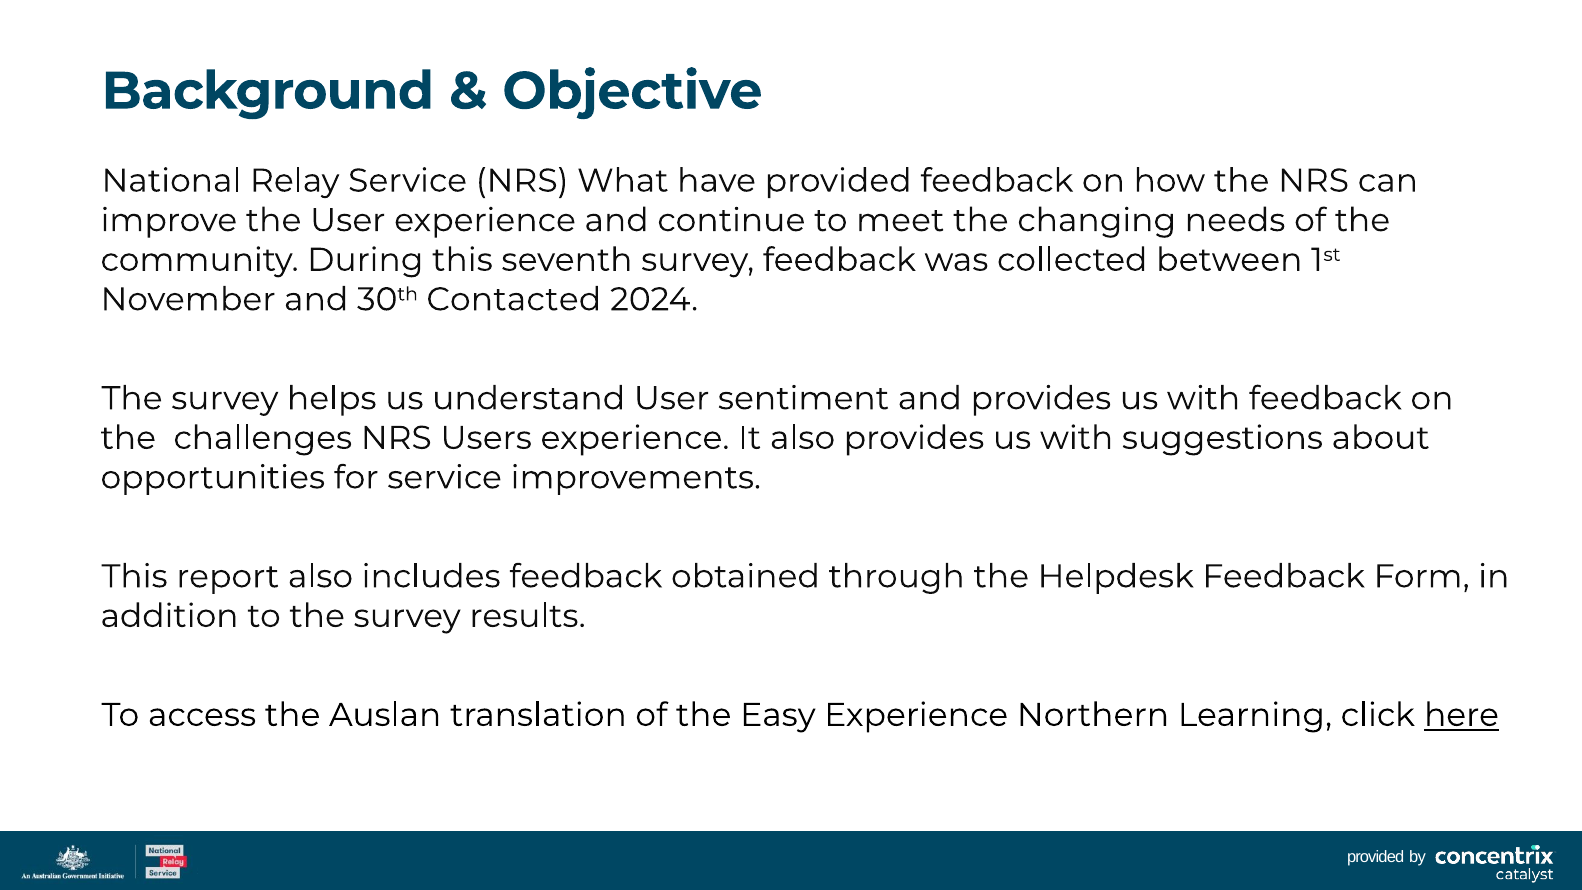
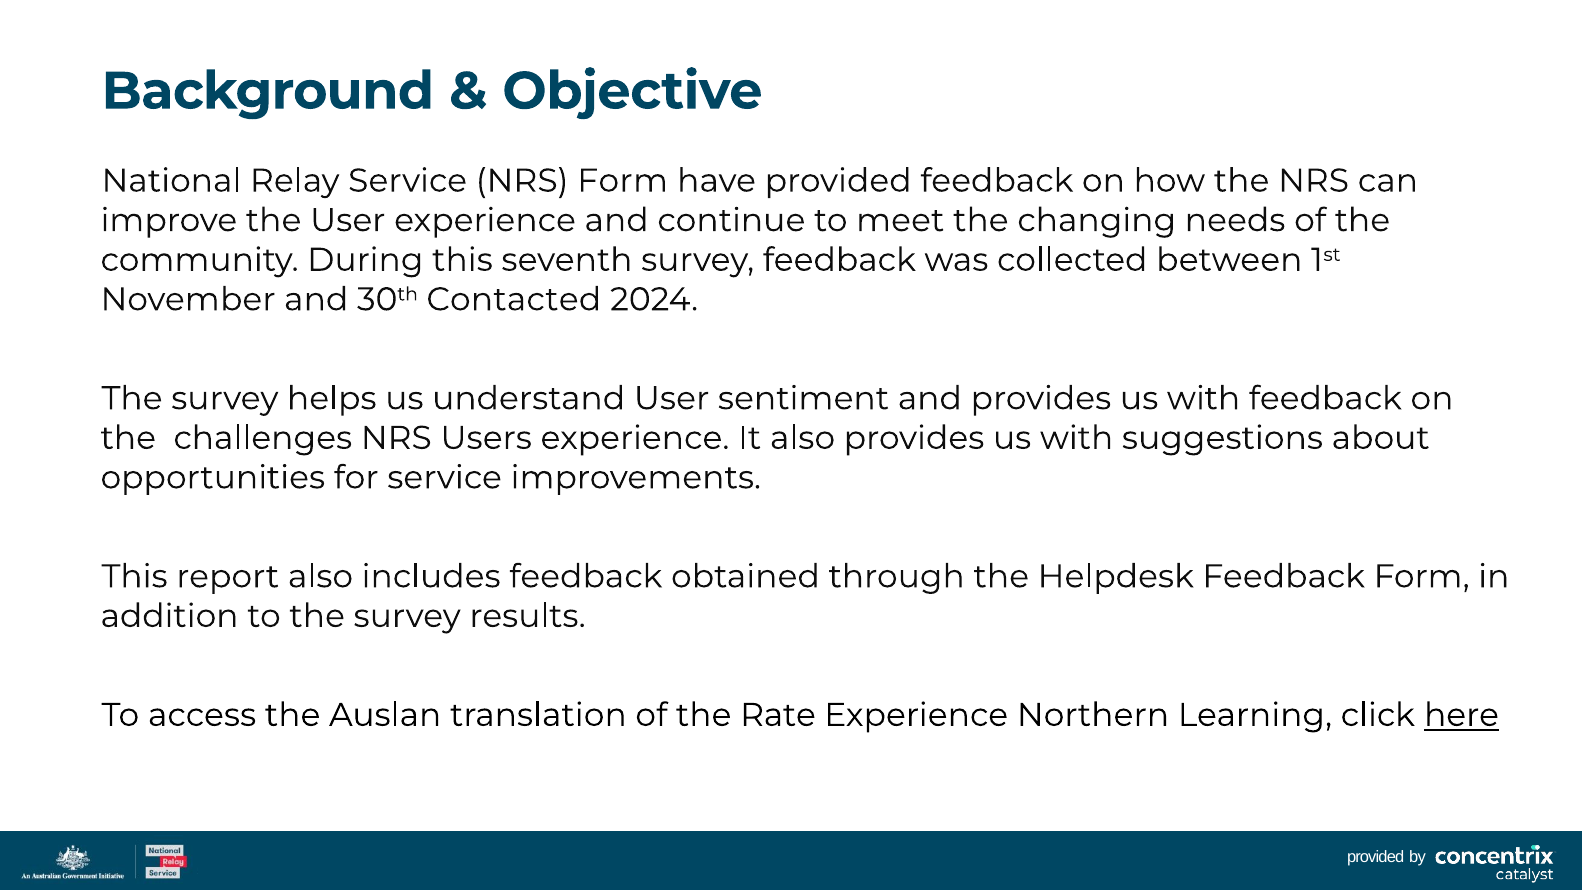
NRS What: What -> Form
Easy: Easy -> Rate
